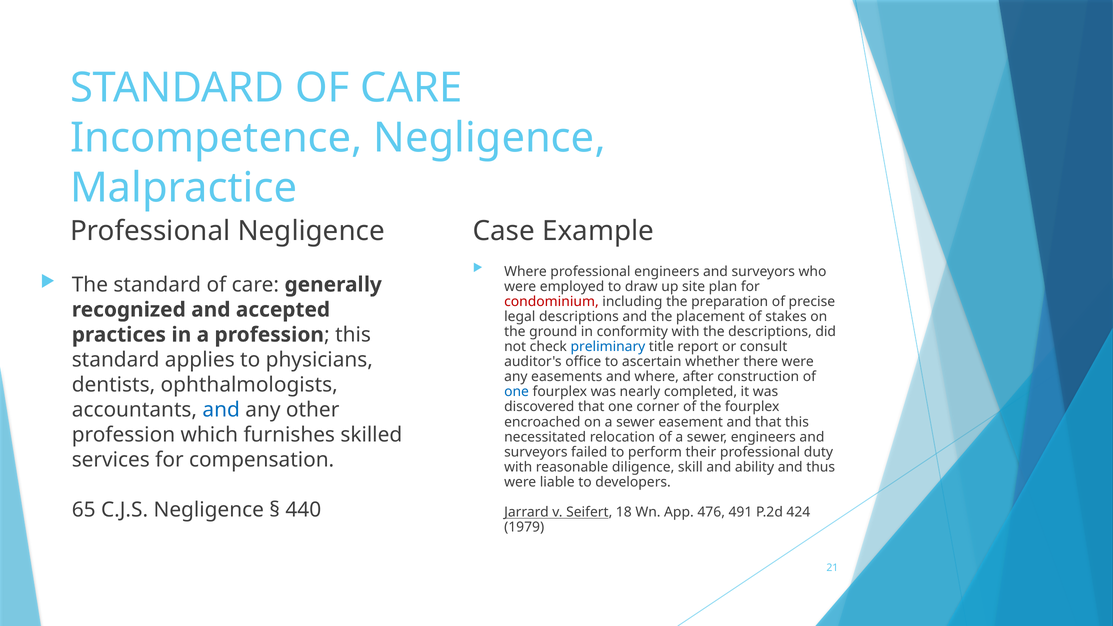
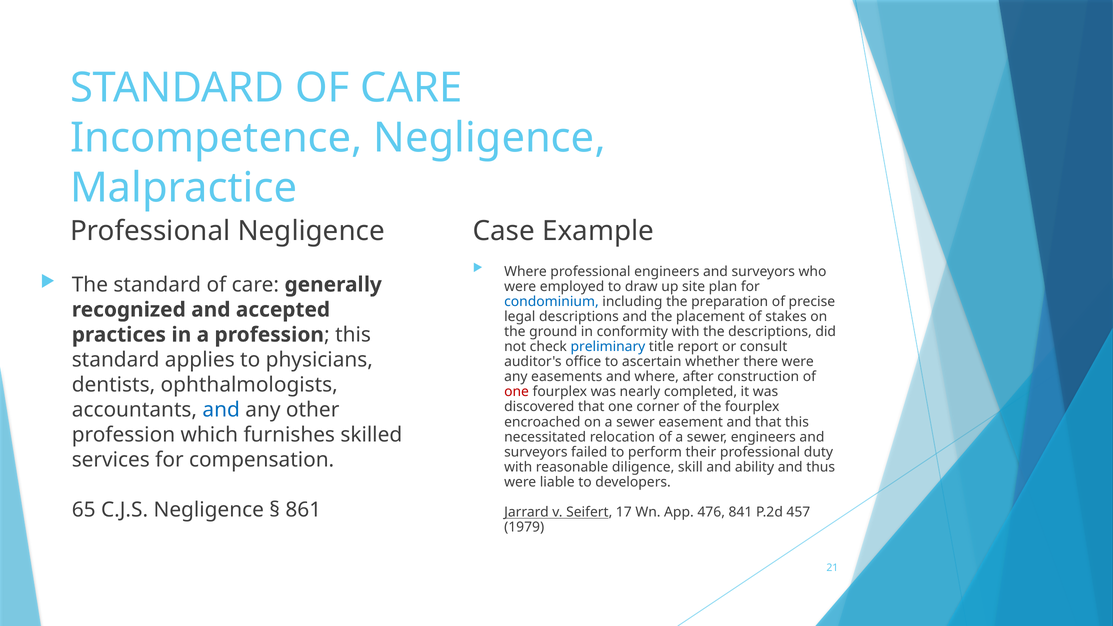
condominium colour: red -> blue
one at (517, 392) colour: blue -> red
440: 440 -> 861
18: 18 -> 17
491: 491 -> 841
424: 424 -> 457
